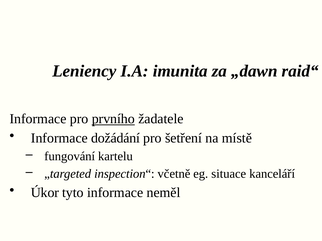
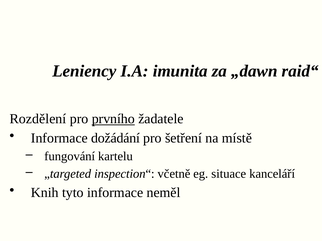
Informace at (38, 119): Informace -> Rozdělení
Úkor: Úkor -> Knih
